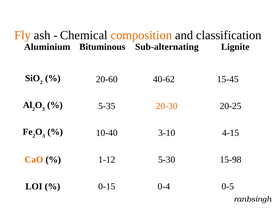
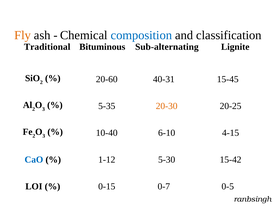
composition colour: orange -> blue
Aluminium: Aluminium -> Traditional
40-62: 40-62 -> 40-31
3-10: 3-10 -> 6-10
CaO colour: orange -> blue
15-98: 15-98 -> 15-42
0-4: 0-4 -> 0-7
